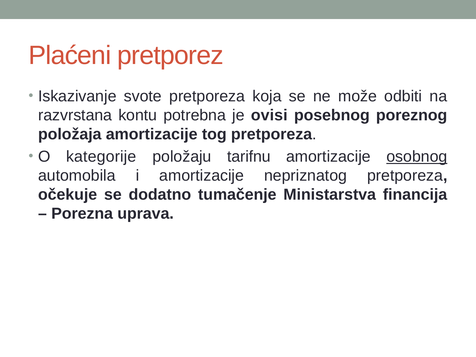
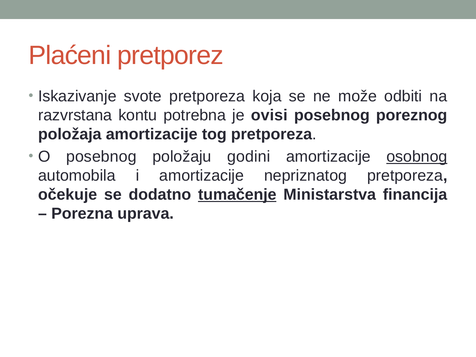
O kategorije: kategorije -> posebnog
tarifnu: tarifnu -> godini
tumačenje underline: none -> present
